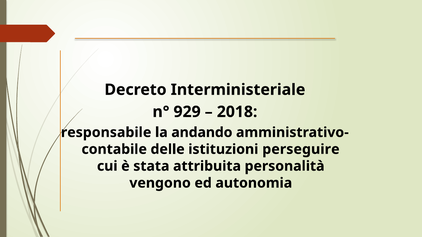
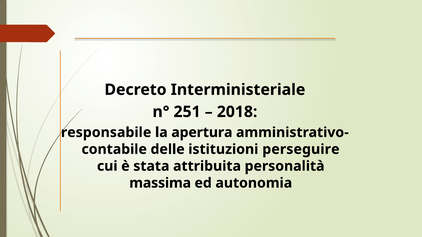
929: 929 -> 251
andando: andando -> apertura
vengono: vengono -> massima
